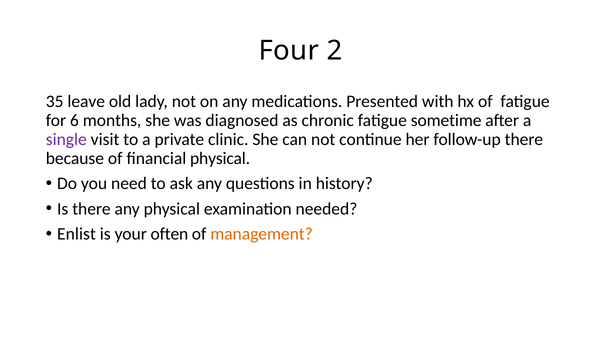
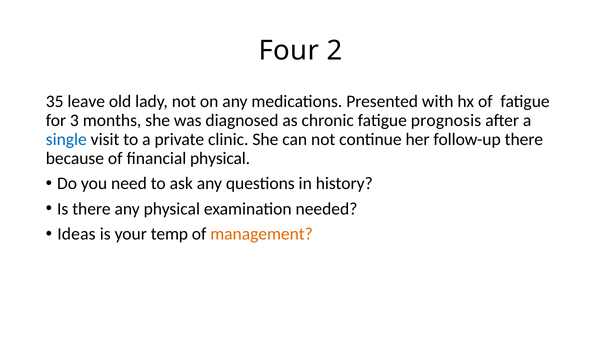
6: 6 -> 3
sometime: sometime -> prognosis
single colour: purple -> blue
Enlist: Enlist -> Ideas
often: often -> temp
